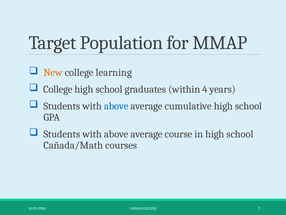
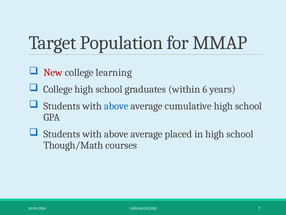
New colour: orange -> red
4: 4 -> 6
course: course -> placed
Cañada/Math: Cañada/Math -> Though/Math
